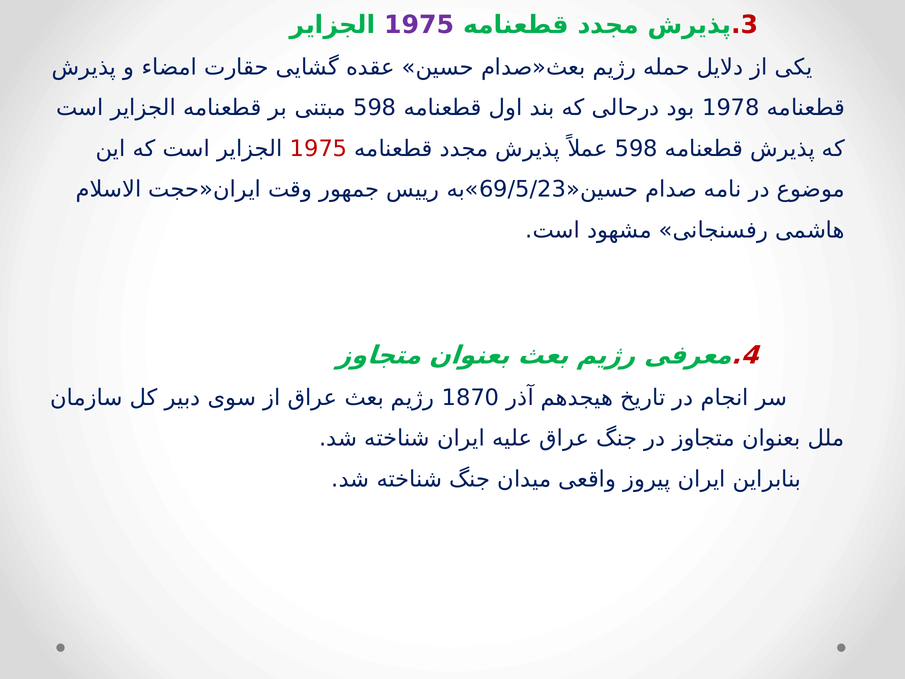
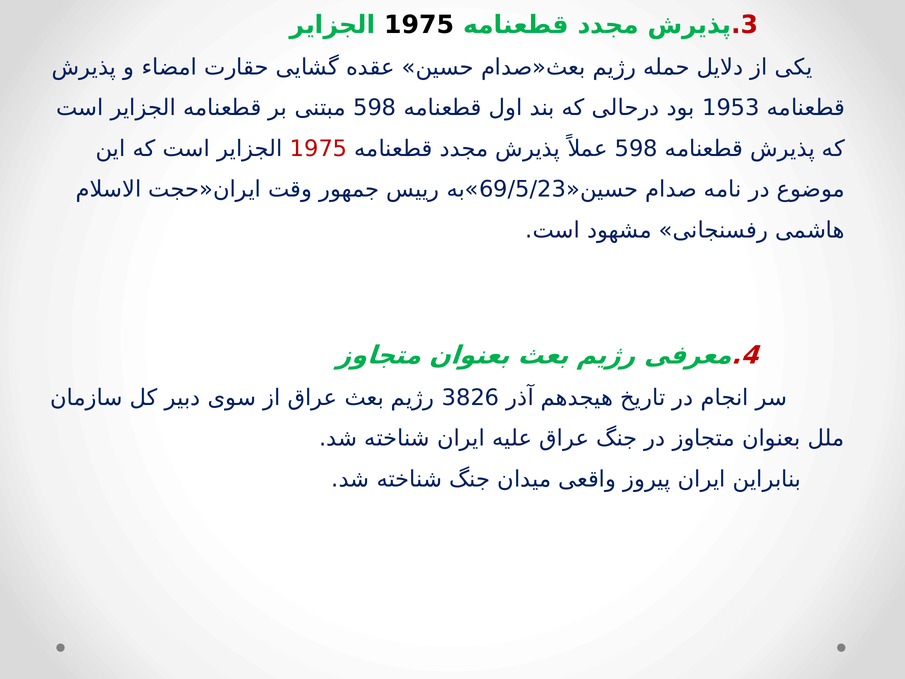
1975 at (419, 25) colour: purple -> black
1978: 1978 -> 1953
1870: 1870 -> 3826
